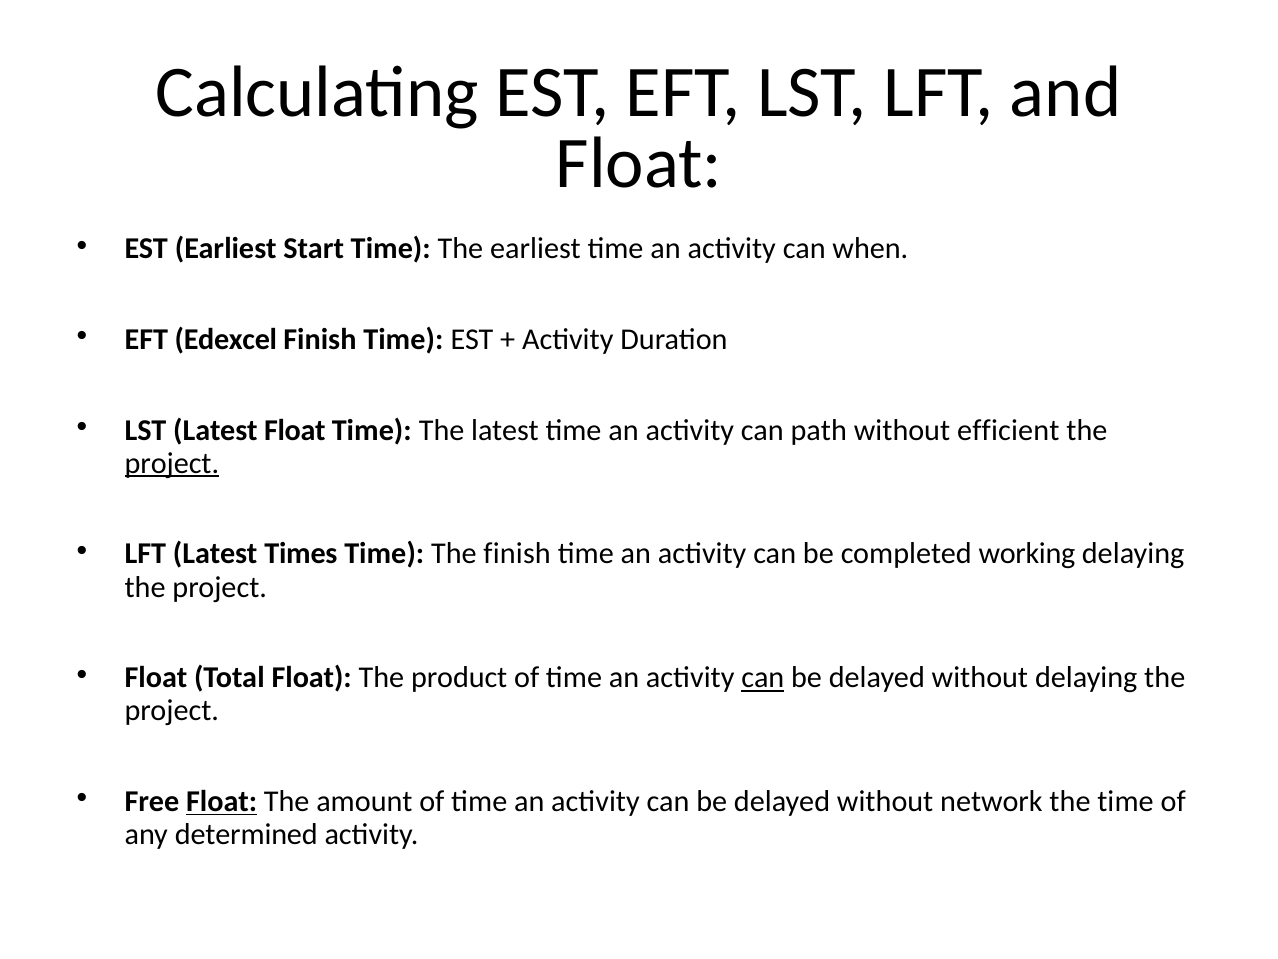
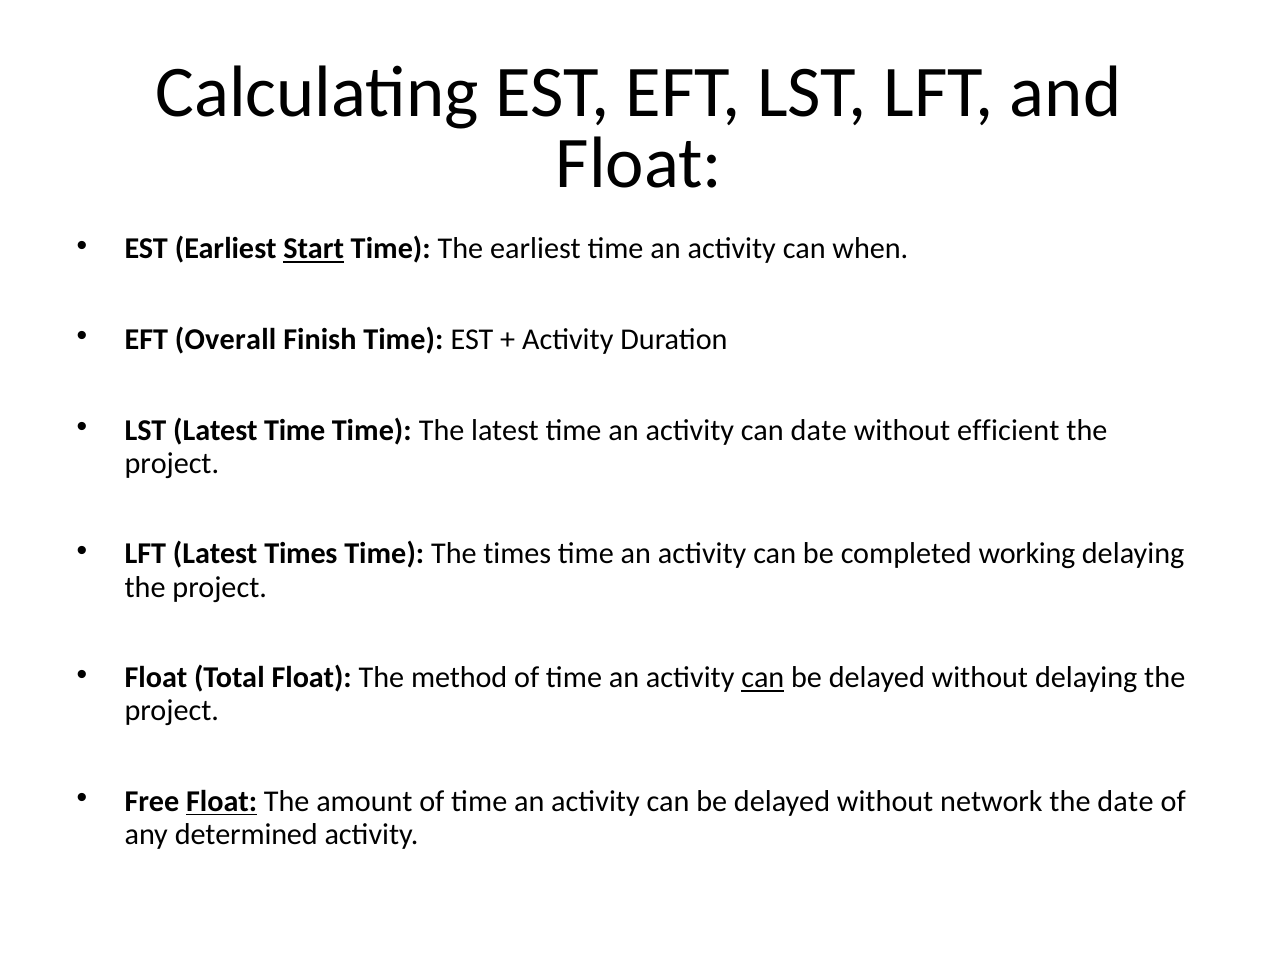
Start underline: none -> present
Edexcel: Edexcel -> Overall
LST Latest Float: Float -> Time
can path: path -> date
project at (172, 463) underline: present -> none
The finish: finish -> times
product: product -> method
the time: time -> date
